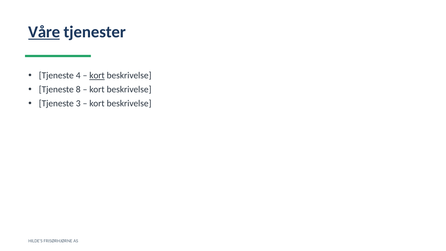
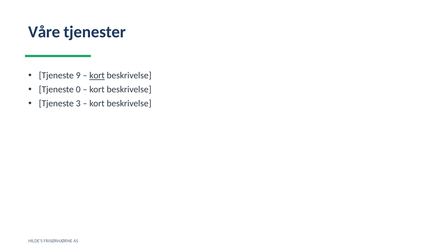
Våre underline: present -> none
4: 4 -> 9
8: 8 -> 0
